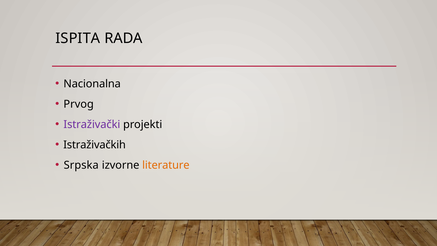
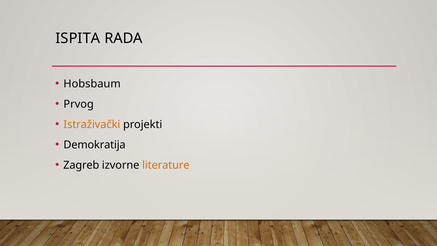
Nacionalna: Nacionalna -> Hobsbaum
Istraživački colour: purple -> orange
Istraživačkih: Istraživačkih -> Demokratija
Srpska: Srpska -> Zagreb
